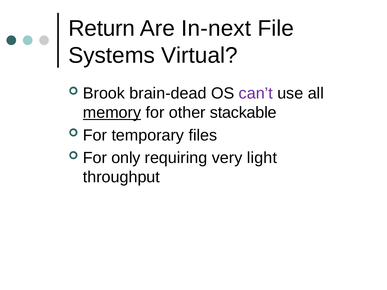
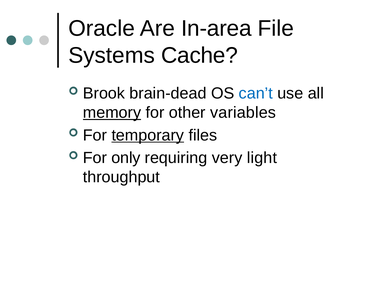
Return: Return -> Oracle
In-next: In-next -> In-area
Virtual: Virtual -> Cache
can’t colour: purple -> blue
stackable: stackable -> variables
temporary underline: none -> present
